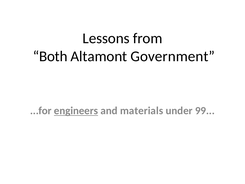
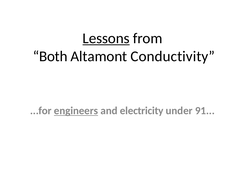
Lessons underline: none -> present
Government: Government -> Conductivity
materials: materials -> electricity
99: 99 -> 91
